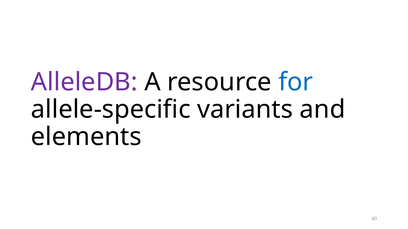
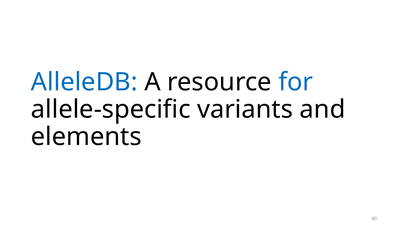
AlleleDB colour: purple -> blue
